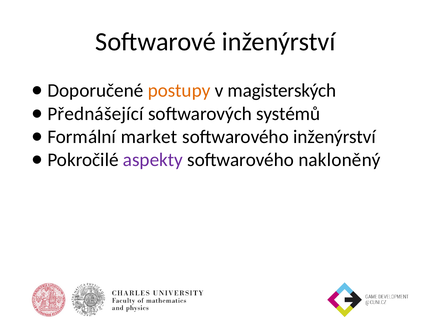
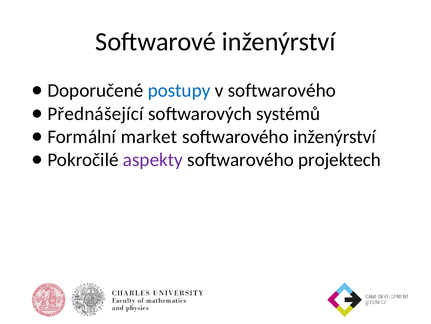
postupy colour: orange -> blue
v magisterských: magisterských -> softwarového
nakloněný: nakloněný -> projektech
